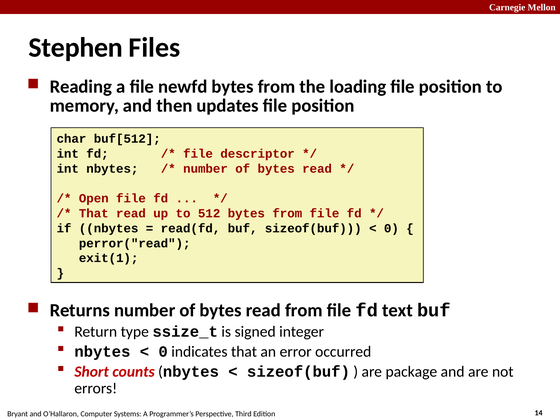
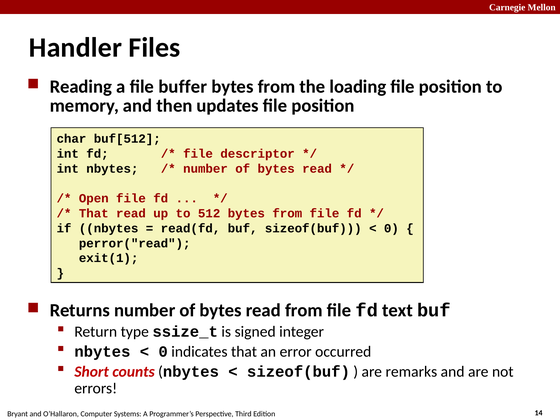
Stephen: Stephen -> Handler
newfd: newfd -> buffer
package: package -> remarks
